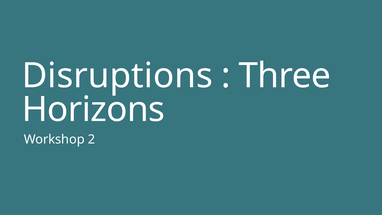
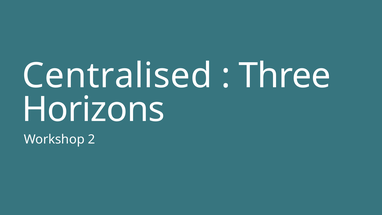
Disruptions: Disruptions -> Centralised
